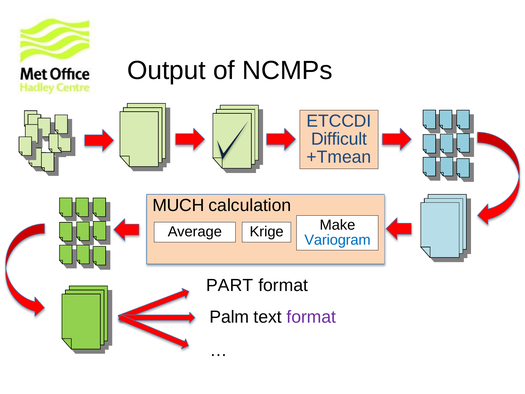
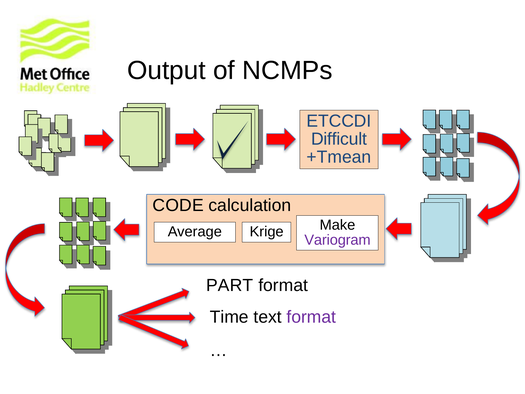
MUCH: MUCH -> CODE
Variogram colour: blue -> purple
Palm: Palm -> Time
